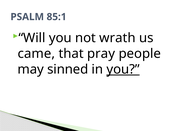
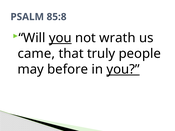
85:1: 85:1 -> 85:8
you at (60, 38) underline: none -> present
pray: pray -> truly
sinned: sinned -> before
